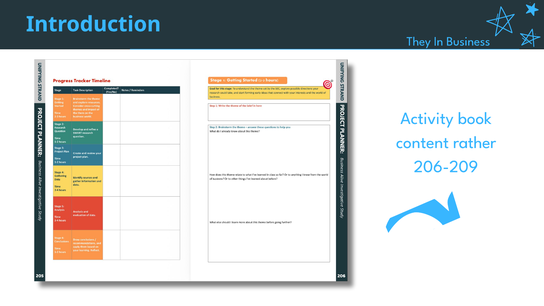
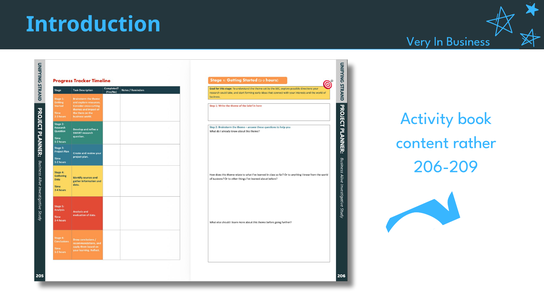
They: They -> Very
